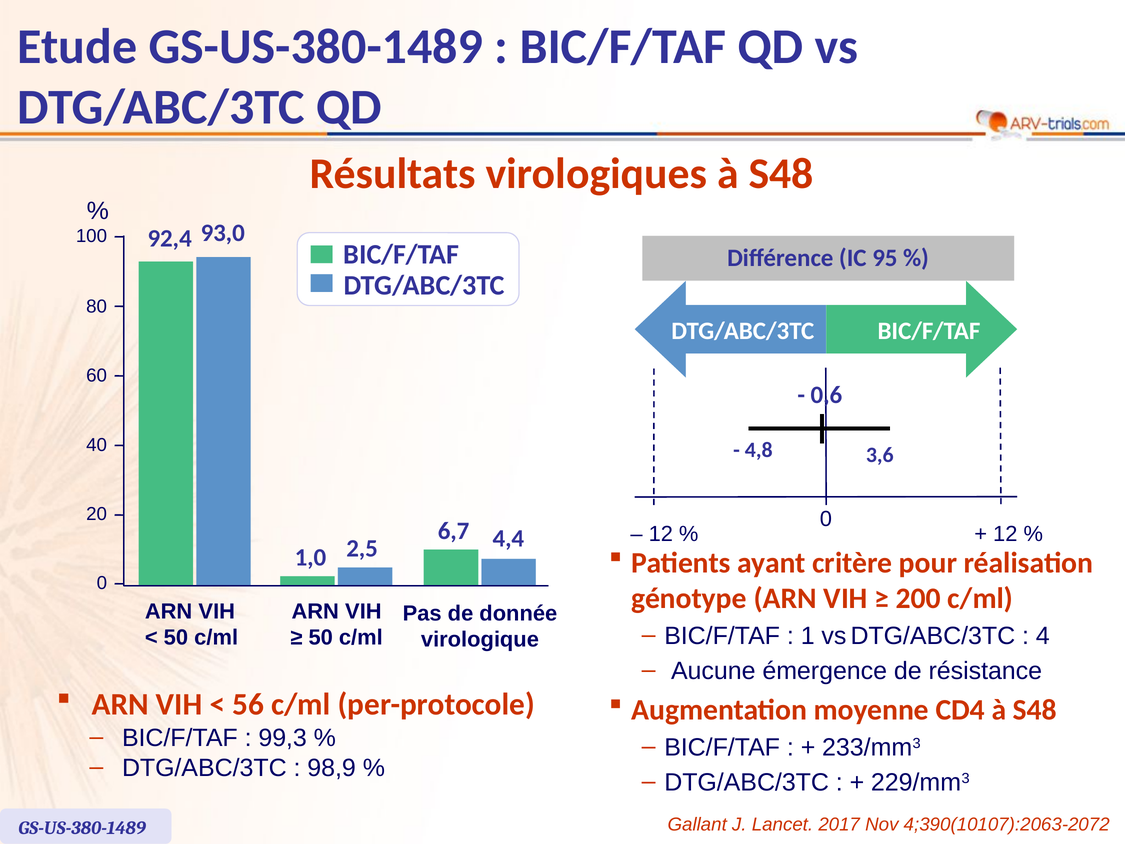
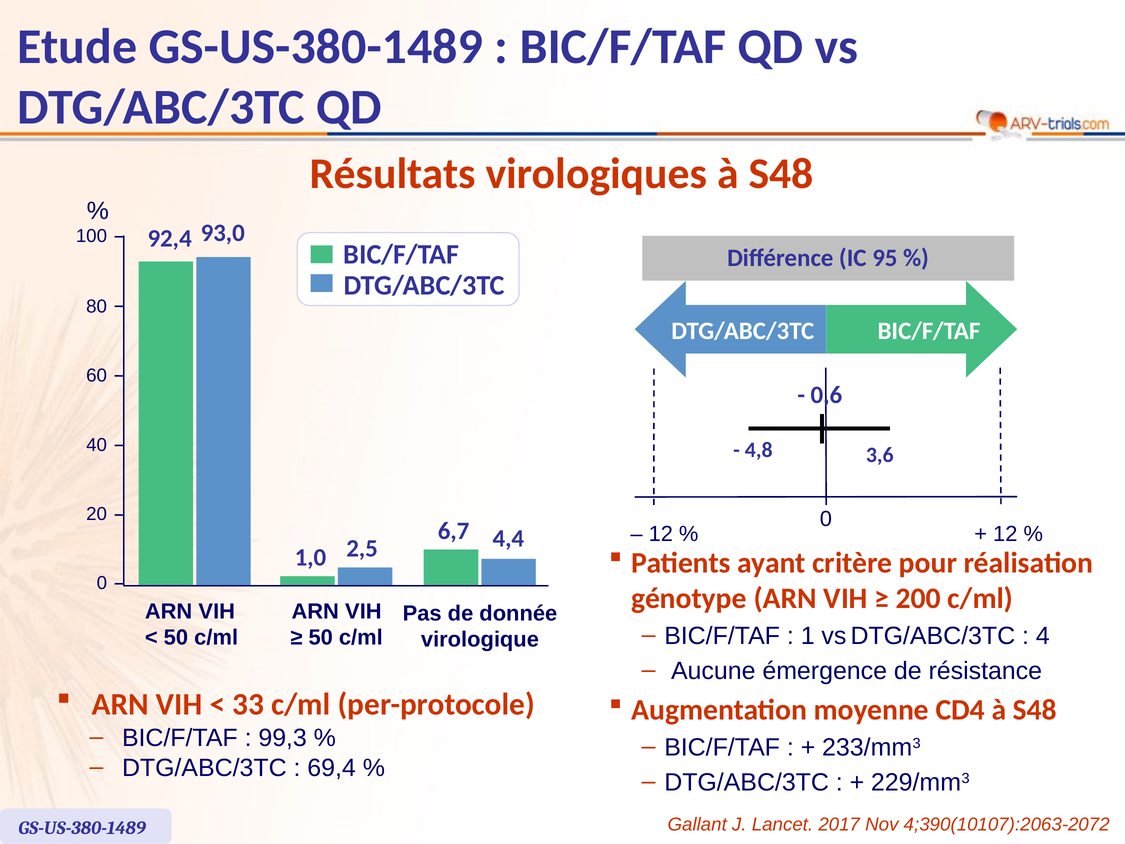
56: 56 -> 33
98,9: 98,9 -> 69,4
